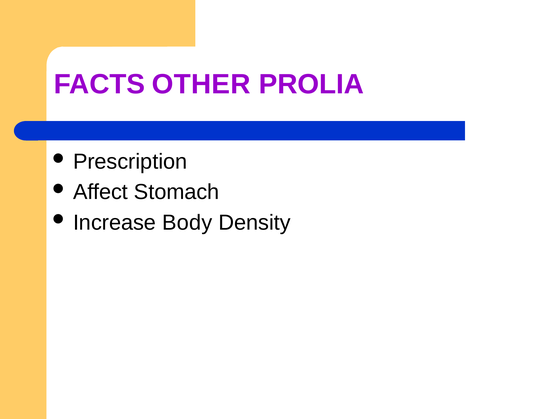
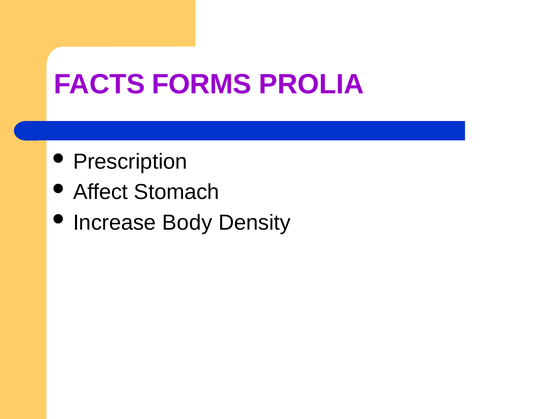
OTHER: OTHER -> FORMS
